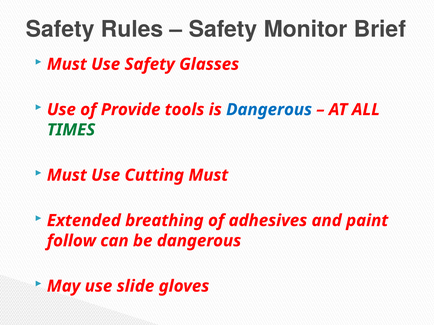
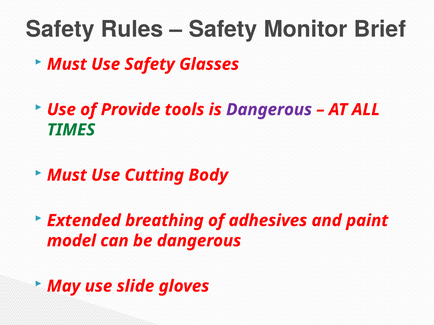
Dangerous at (269, 110) colour: blue -> purple
Cutting Must: Must -> Body
follow: follow -> model
